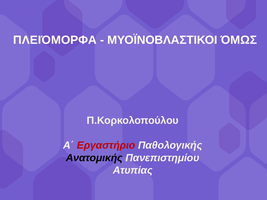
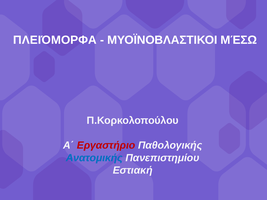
ΌΜΩΣ: ΌΜΩΣ -> ΜΈΣΩ
Ανατομικής colour: black -> blue
Ατυπίας: Ατυπίας -> Εστιακή
